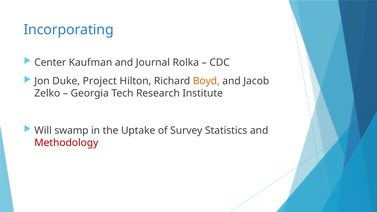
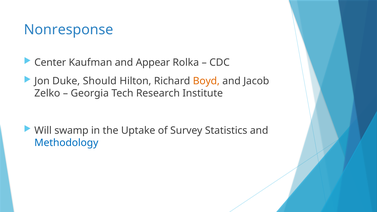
Incorporating: Incorporating -> Nonresponse
Journal: Journal -> Appear
Project: Project -> Should
Methodology colour: red -> blue
